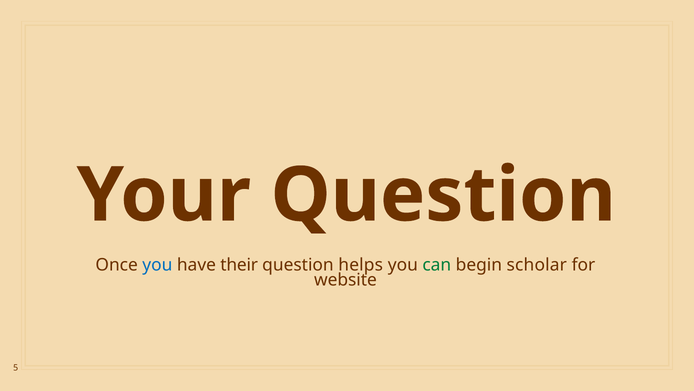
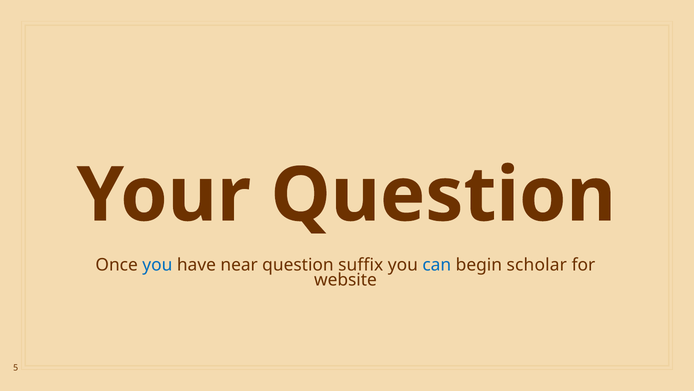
their: their -> near
helps: helps -> suffix
can colour: green -> blue
